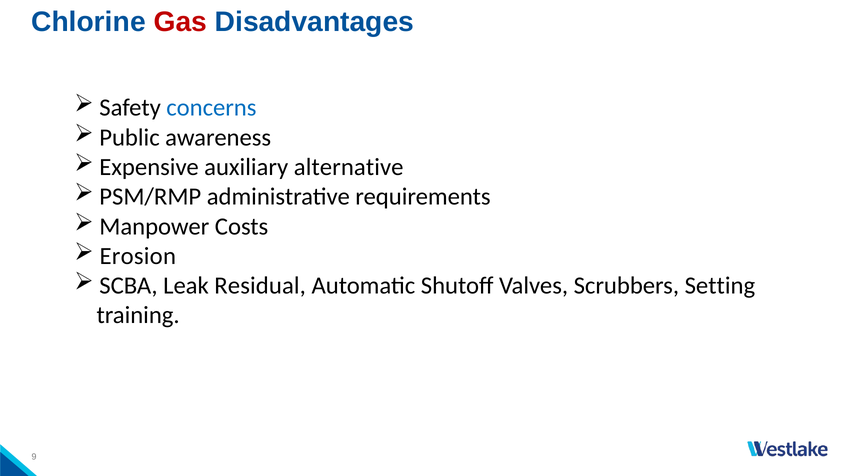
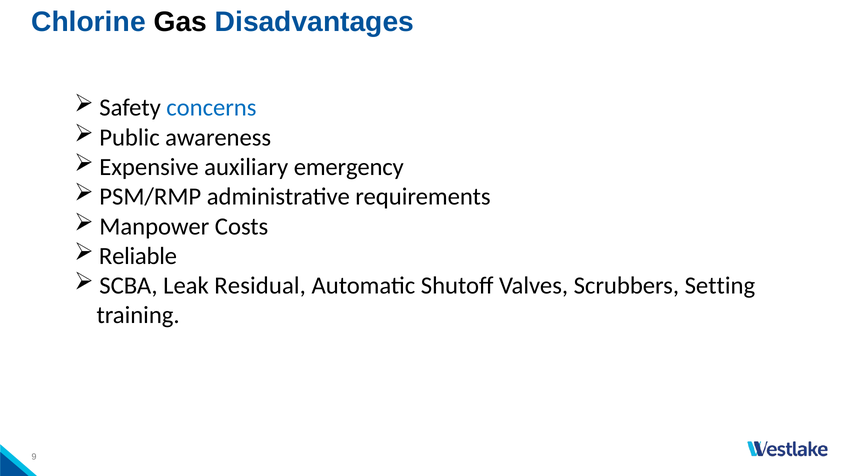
Gas colour: red -> black
alternative: alternative -> emergency
Erosion: Erosion -> Reliable
